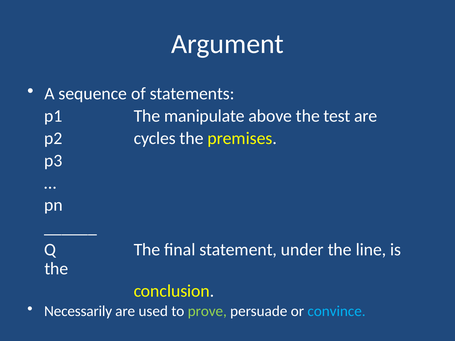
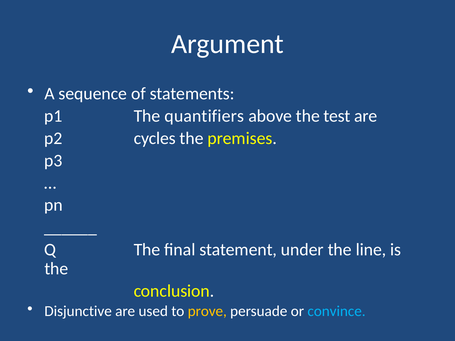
manipulate: manipulate -> quantifiers
Necessarily: Necessarily -> Disjunctive
prove colour: light green -> yellow
